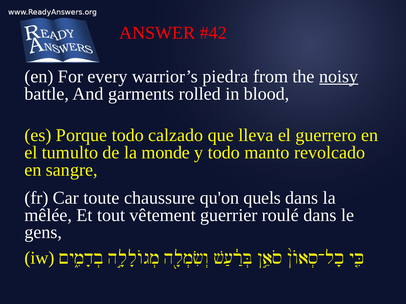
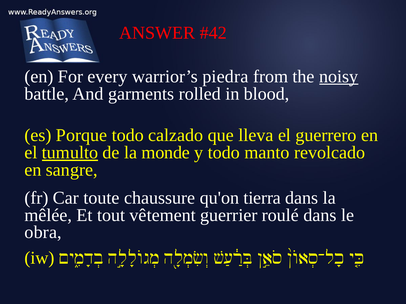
tumulto underline: none -> present
quels: quels -> tierra
gens: gens -> obra
